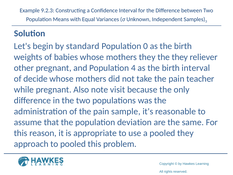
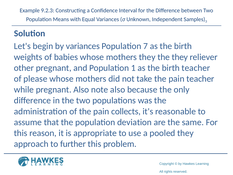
by standard: standard -> variances
0: 0 -> 7
4: 4 -> 1
birth interval: interval -> teacher
decide: decide -> please
note visit: visit -> also
sample: sample -> collects
to pooled: pooled -> further
